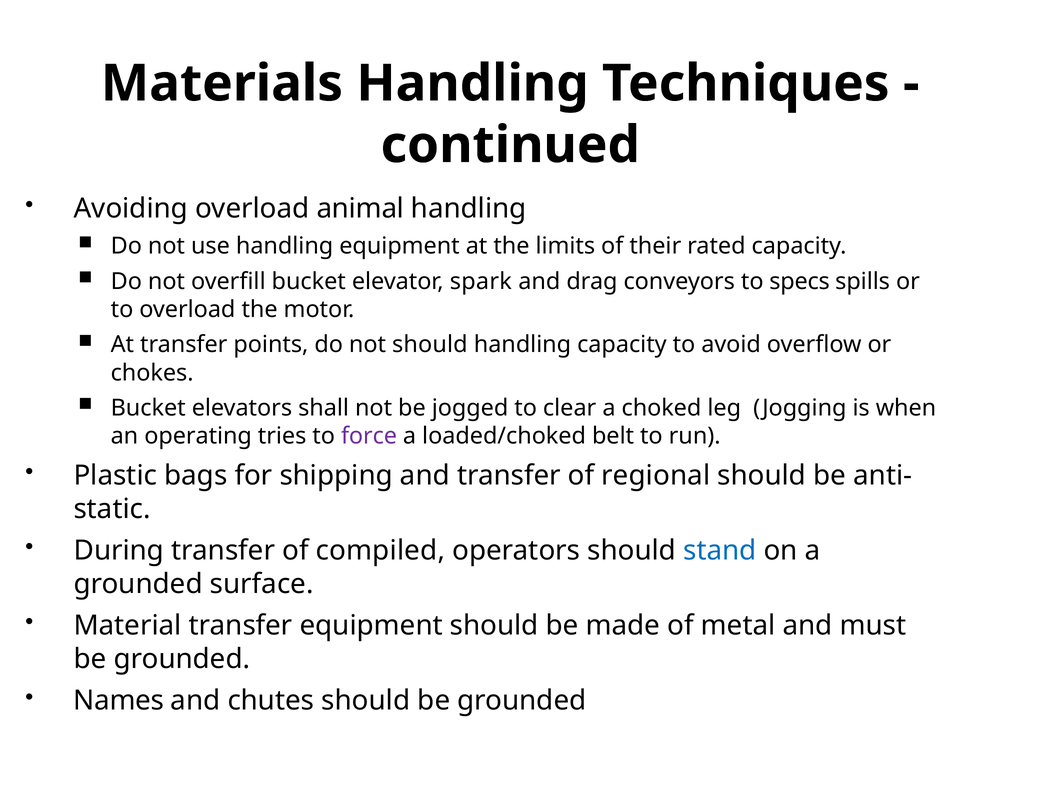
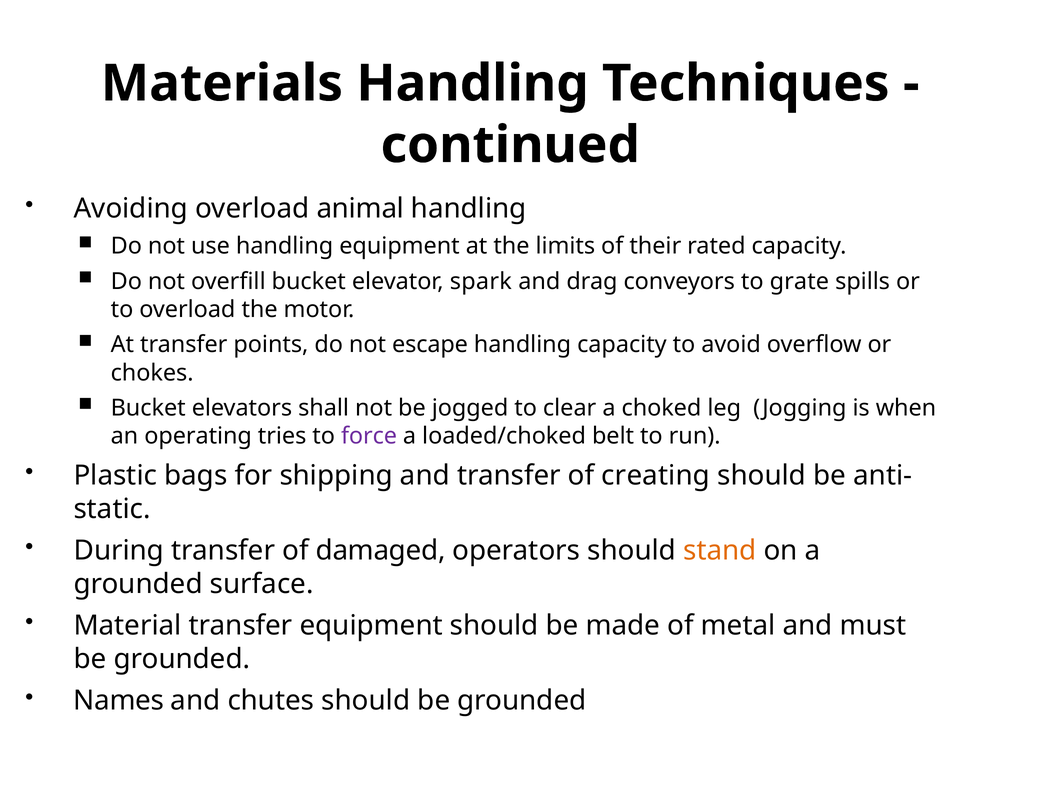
specs: specs -> grate
not should: should -> escape
regional: regional -> creating
compiled: compiled -> damaged
stand colour: blue -> orange
